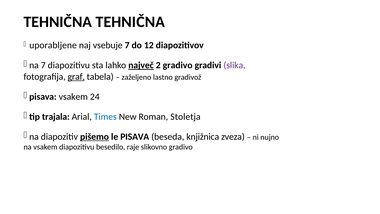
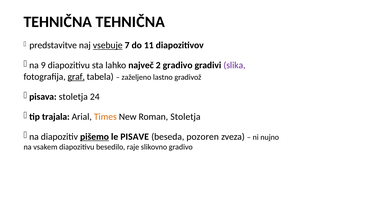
uporabljene: uporabljene -> predstavitve
vsebuje underline: none -> present
12: 12 -> 11
na 7: 7 -> 9
največ underline: present -> none
pisava vsakem: vsakem -> stoletja
Times colour: blue -> orange
le PISAVA: PISAVA -> PISAVE
knjižnica: knjižnica -> pozoren
